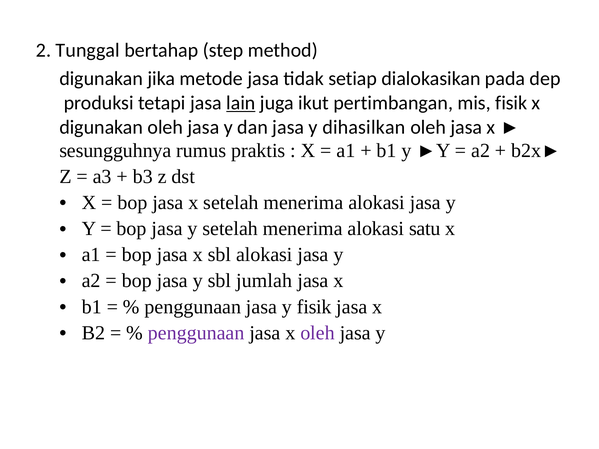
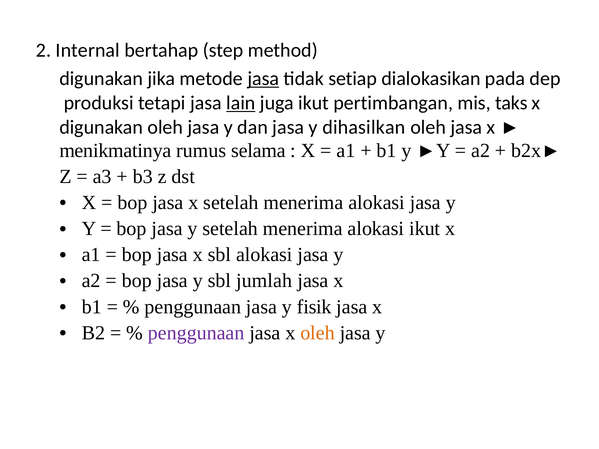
Tunggal: Tunggal -> Internal
jasa at (263, 79) underline: none -> present
mis fisik: fisik -> taks
sesungguhnya: sesungguhnya -> menikmatinya
praktis: praktis -> selama
alokasi satu: satu -> ikut
oleh at (318, 333) colour: purple -> orange
